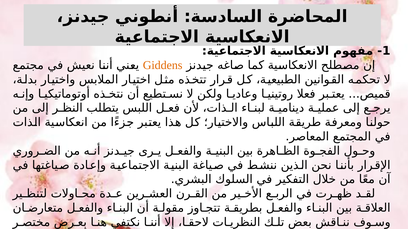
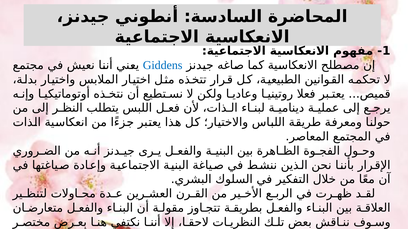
Giddens colour: orange -> blue
